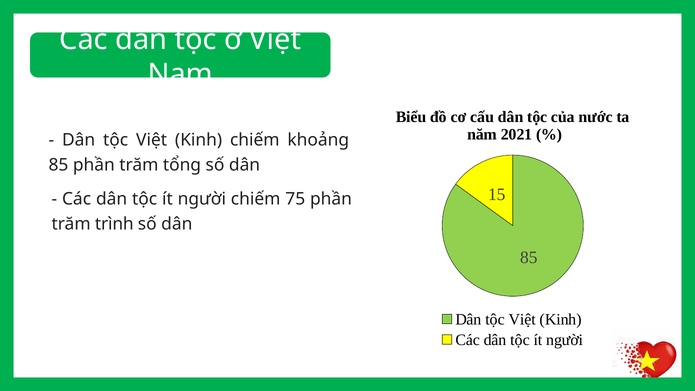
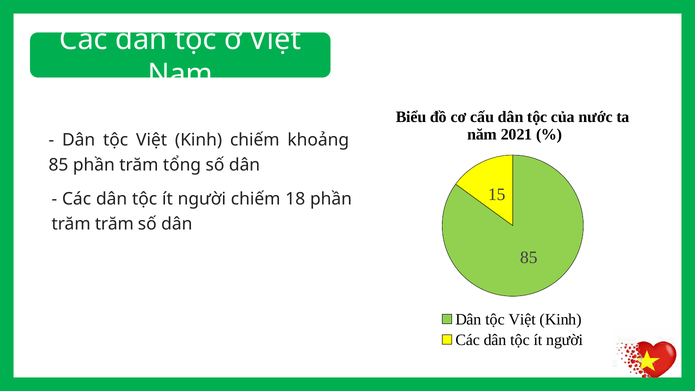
75: 75 -> 18
trăm trình: trình -> trăm
